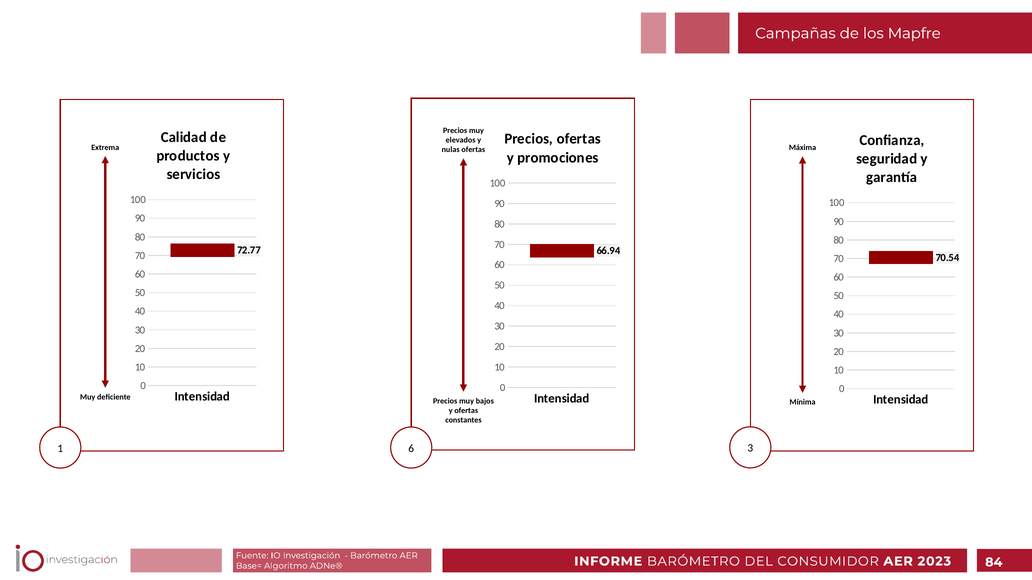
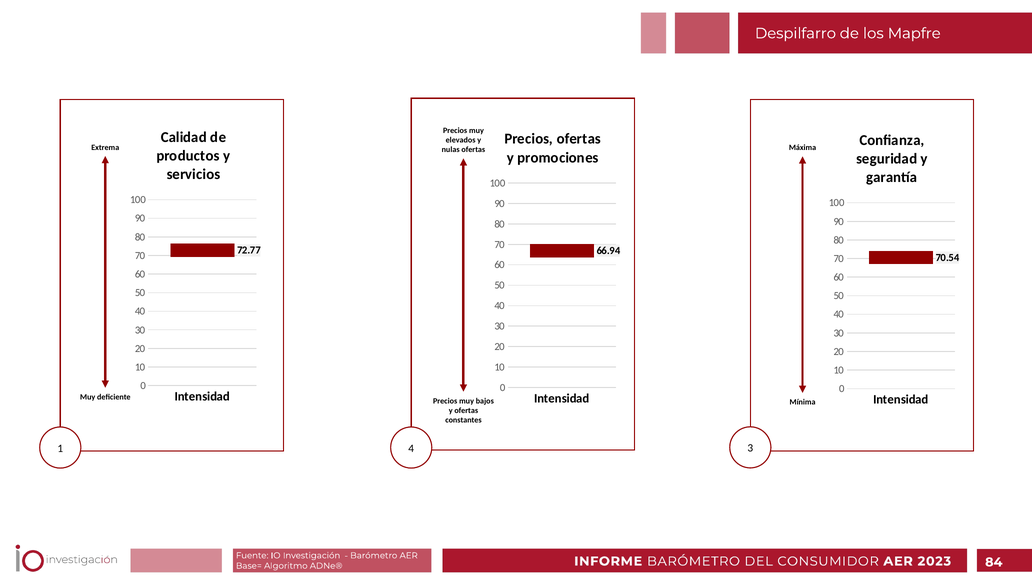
Campañas: Campañas -> Despilfarro
6: 6 -> 4
